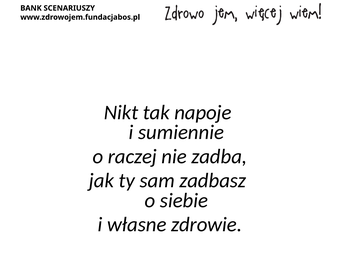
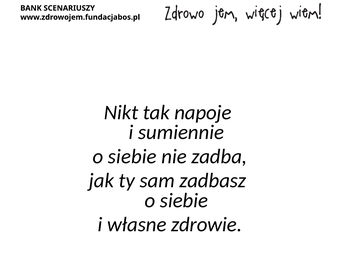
raczej at (132, 156): raczej -> siebie
